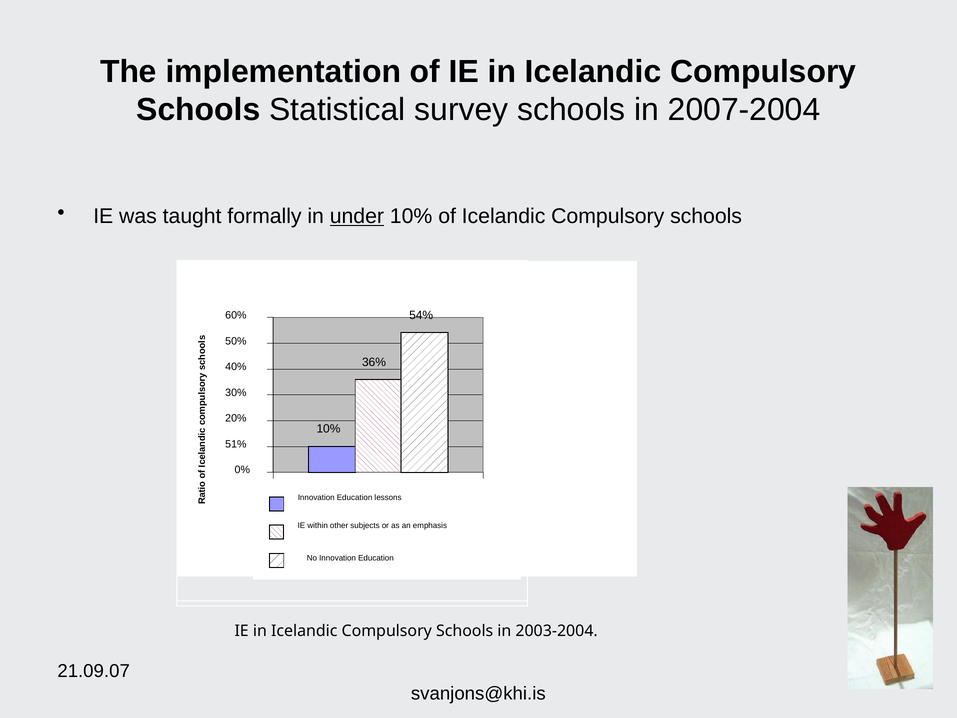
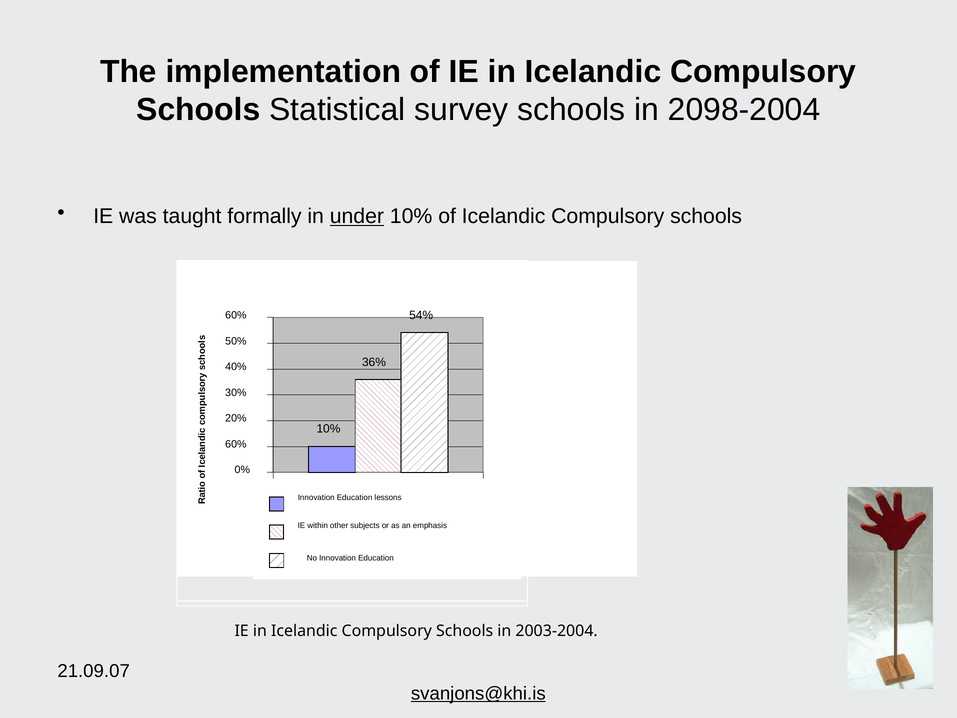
2007-2004: 2007-2004 -> 2098-2004
51% at (236, 444): 51% -> 60%
svanjons@khi.is underline: none -> present
